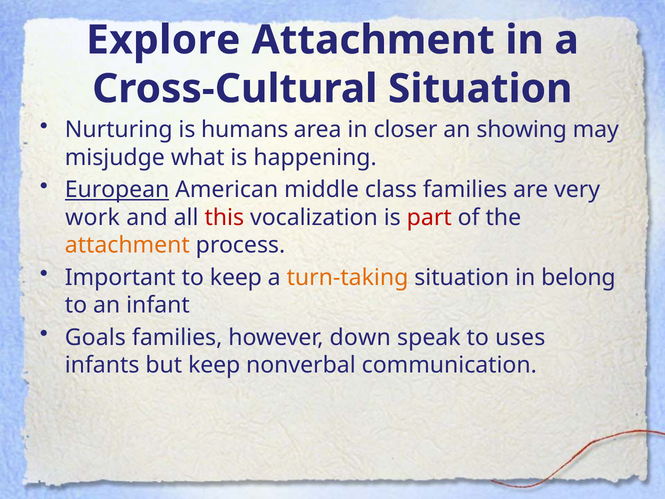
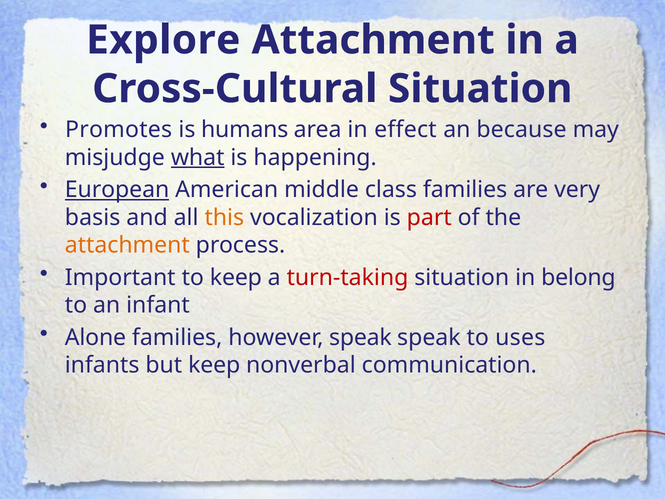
Nurturing: Nurturing -> Promotes
closer: closer -> effect
showing: showing -> because
what underline: none -> present
work: work -> basis
this colour: red -> orange
turn-taking colour: orange -> red
Goals: Goals -> Alone
however down: down -> speak
